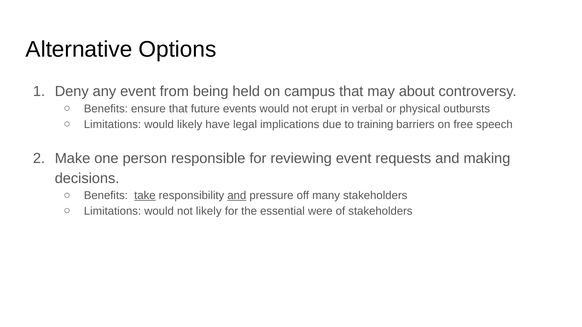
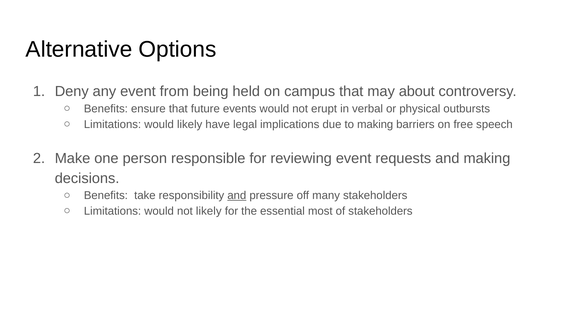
to training: training -> making
take underline: present -> none
were: were -> most
